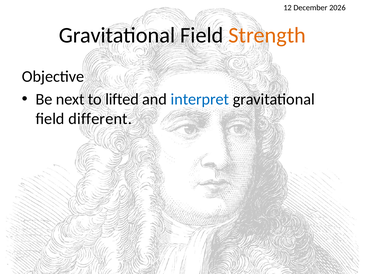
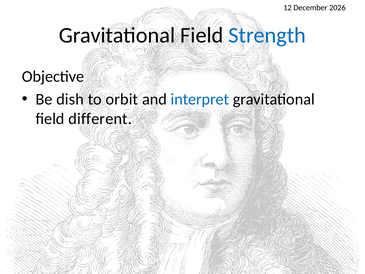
Strength colour: orange -> blue
next: next -> dish
lifted: lifted -> orbit
